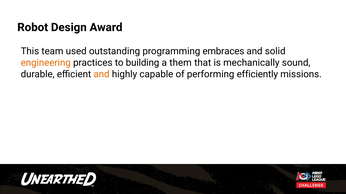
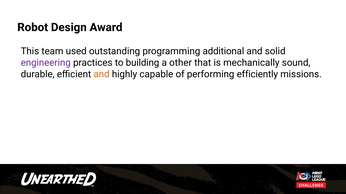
embraces: embraces -> additional
engineering colour: orange -> purple
them: them -> other
